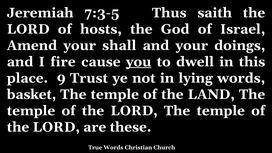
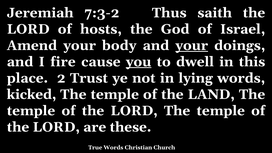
7:3-5: 7:3-5 -> 7:3-2
shall: shall -> body
your at (192, 45) underline: none -> present
9: 9 -> 2
basket: basket -> kicked
